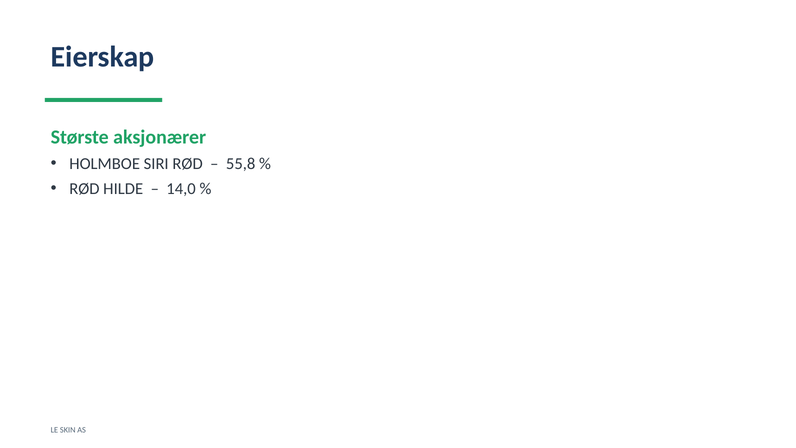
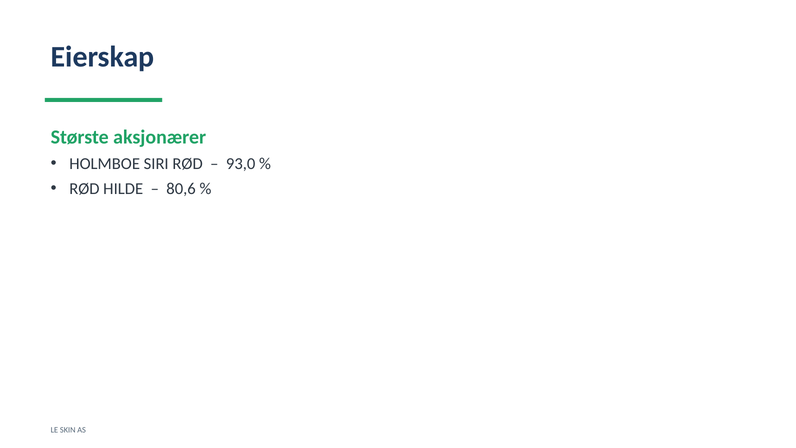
55,8: 55,8 -> 93,0
14,0: 14,0 -> 80,6
